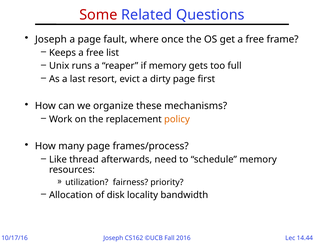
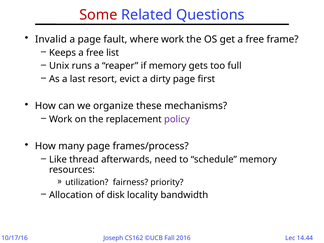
Joseph at (51, 39): Joseph -> Invalid
where once: once -> work
policy colour: orange -> purple
